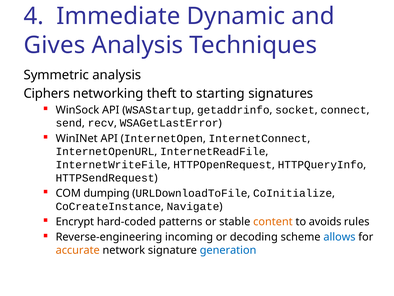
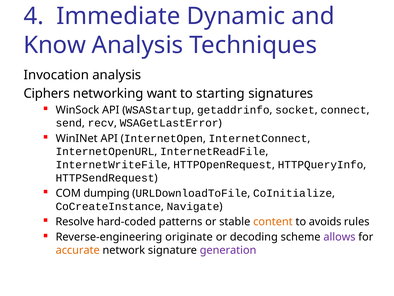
Gives: Gives -> Know
Symmetric: Symmetric -> Invocation
theft: theft -> want
Encrypt: Encrypt -> Resolve
incoming: incoming -> originate
allows colour: blue -> purple
generation colour: blue -> purple
